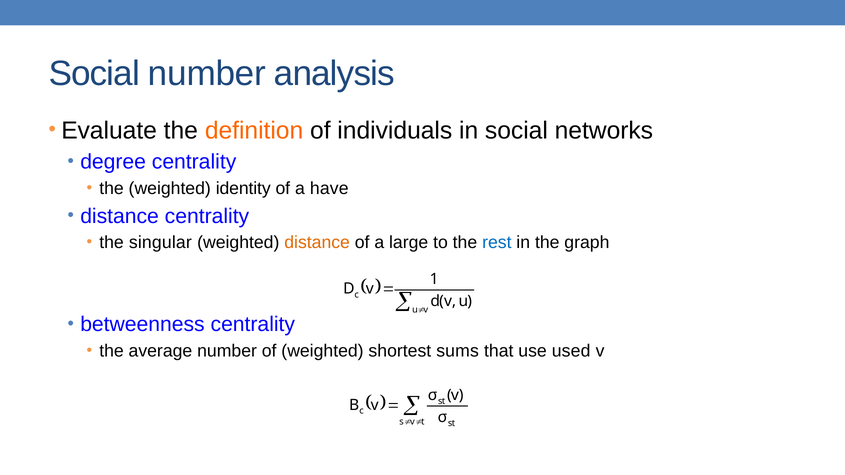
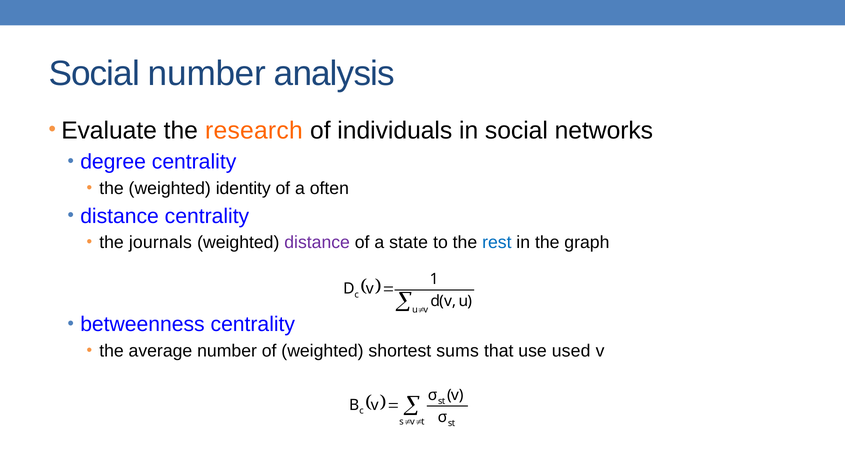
definition: definition -> research
have: have -> often
singular: singular -> journals
distance at (317, 243) colour: orange -> purple
large: large -> state
